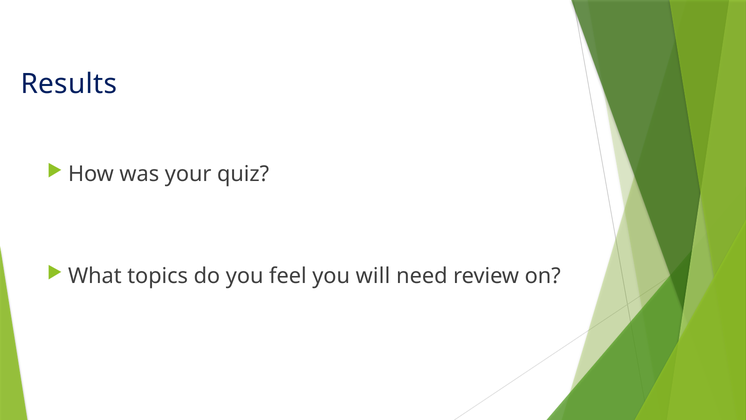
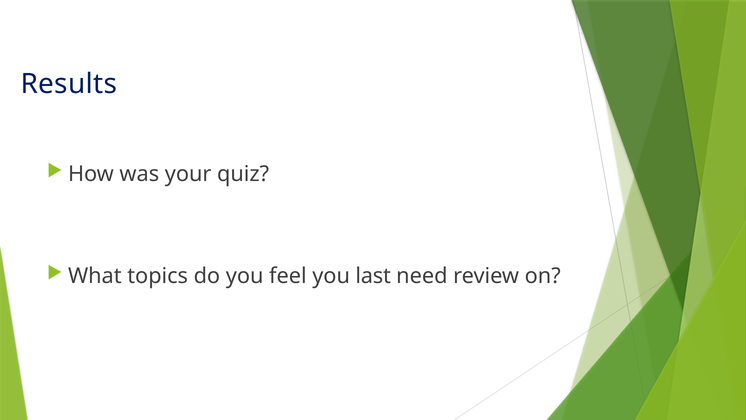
will: will -> last
